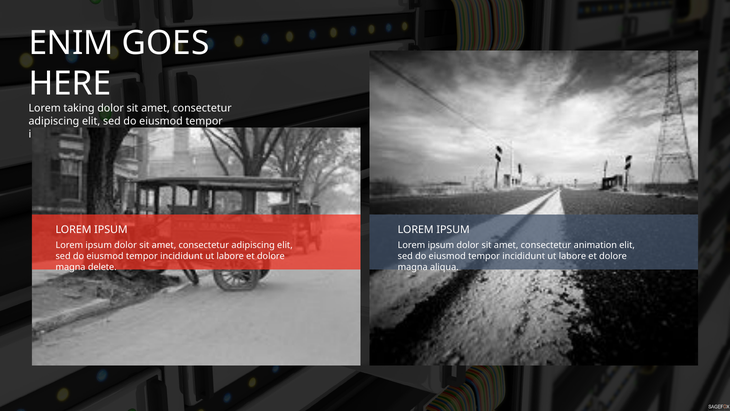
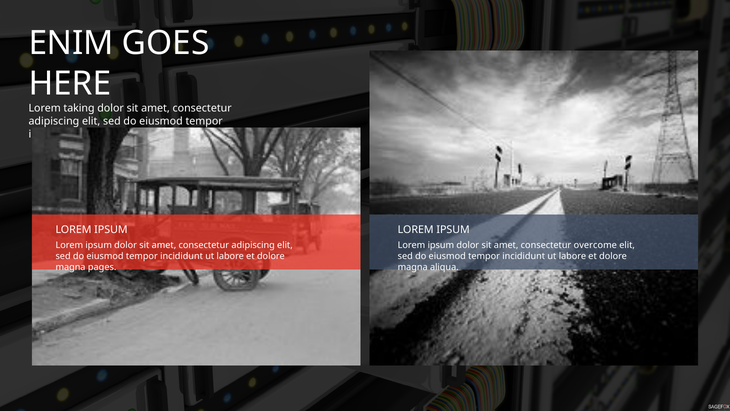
animation: animation -> overcome
delete: delete -> pages
